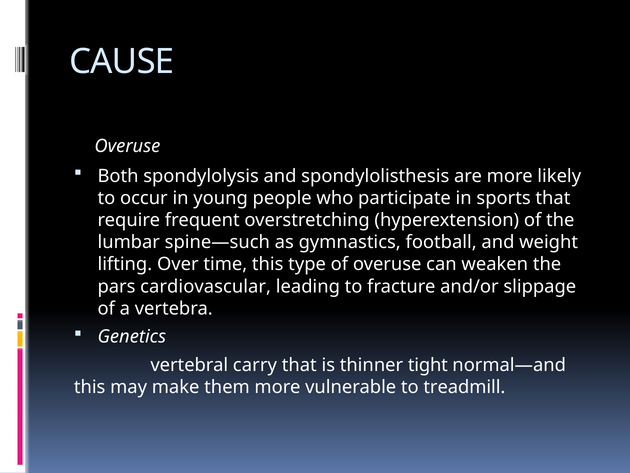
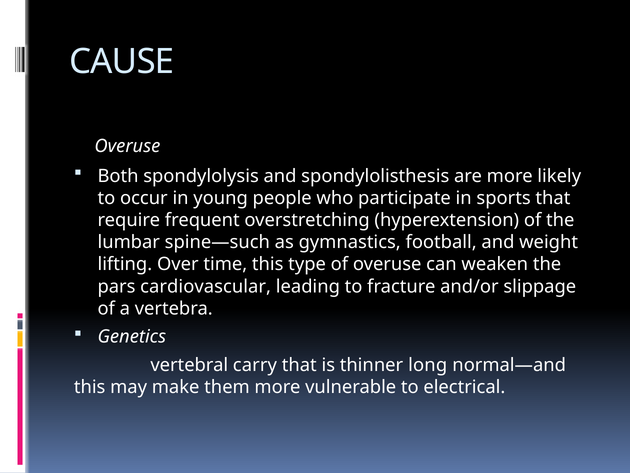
tight: tight -> long
treadmill: treadmill -> electrical
